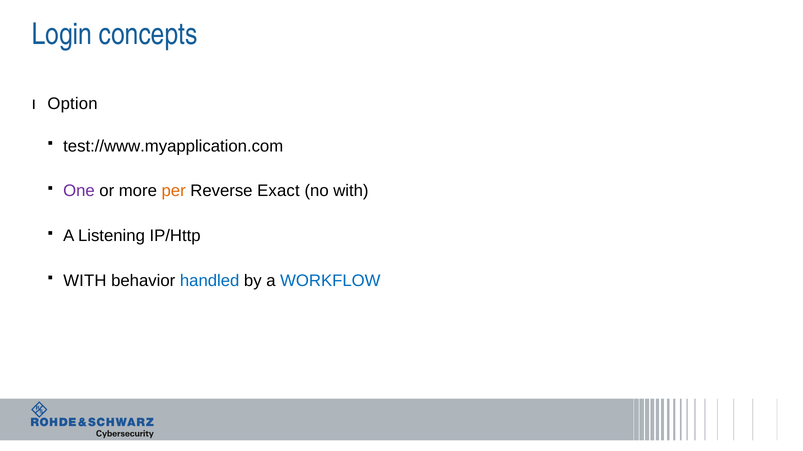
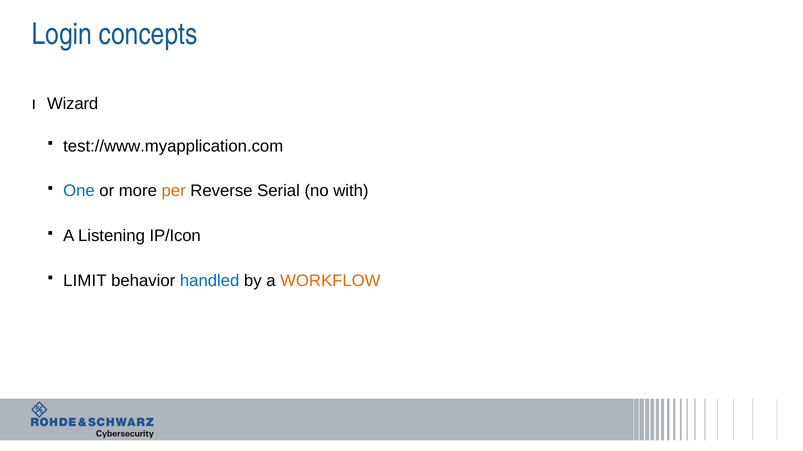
Option: Option -> Wizard
One colour: purple -> blue
Exact: Exact -> Serial
IP/Http: IP/Http -> IP/Icon
WITH at (85, 281): WITH -> LIMIT
WORKFLOW colour: blue -> orange
